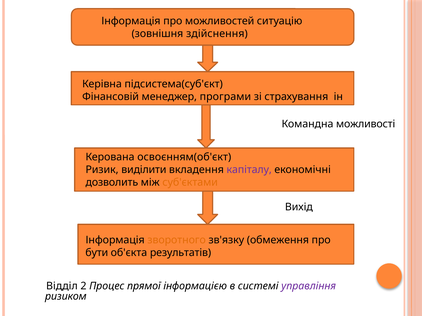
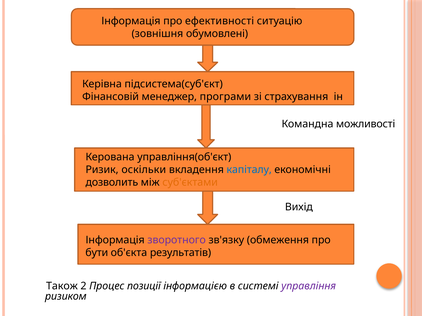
можливостей: можливостей -> ефективності
здійснення: здійснення -> обумовлені
освоєнням(об'єкт: освоєнням(об'єкт -> управління(об'єкт
виділити: виділити -> оскільки
капіталу colour: purple -> blue
зворотного colour: orange -> purple
Відділ: Відділ -> Також
прямої: прямої -> позиції
